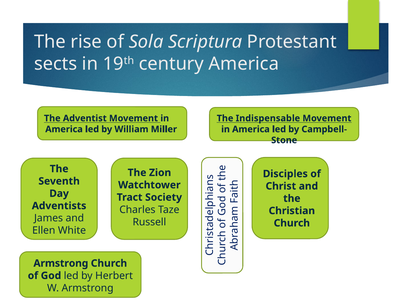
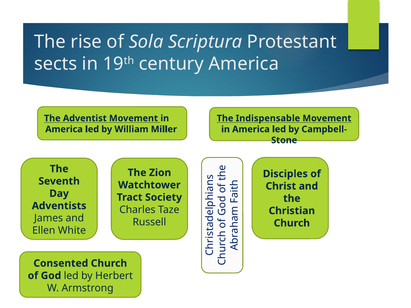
Armstrong at (61, 264): Armstrong -> Consented
